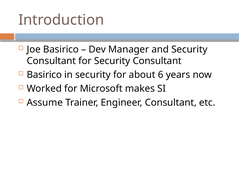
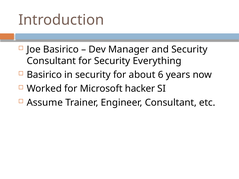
for Security Consultant: Consultant -> Everything
makes: makes -> hacker
